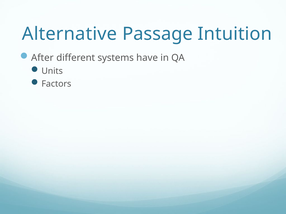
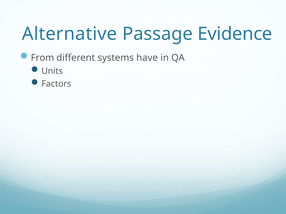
Intuition: Intuition -> Evidence
After: After -> From
